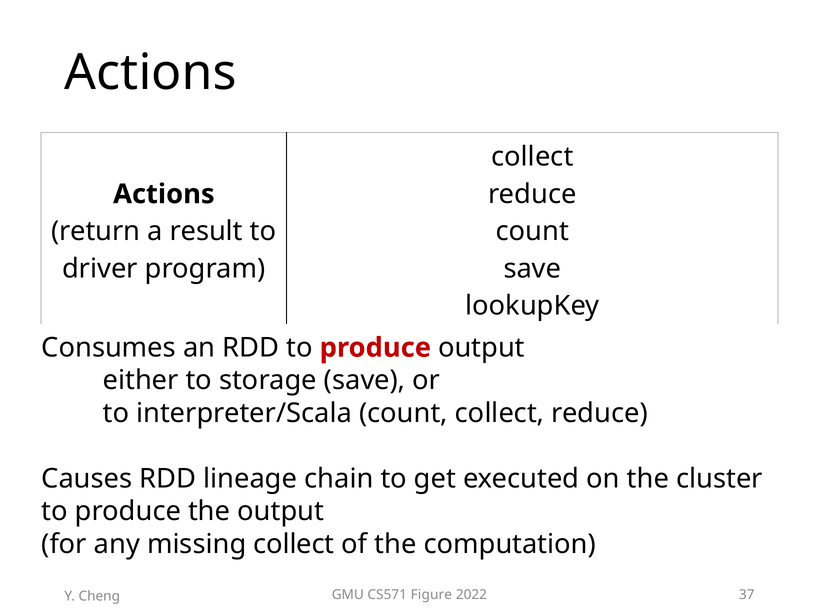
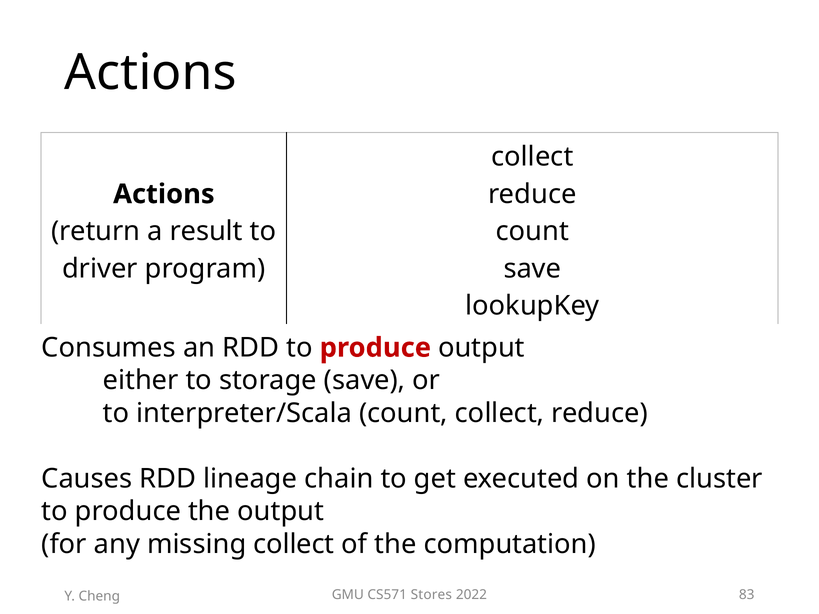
Figure: Figure -> Stores
37: 37 -> 83
